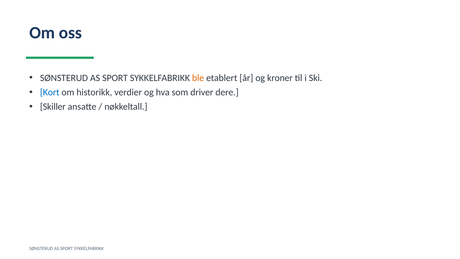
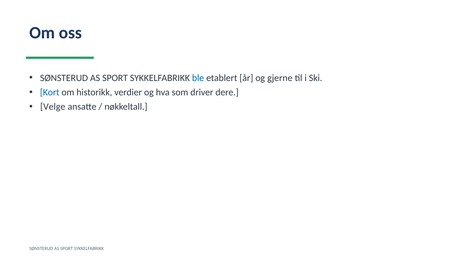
ble colour: orange -> blue
kroner: kroner -> gjerne
Skiller: Skiller -> Velge
